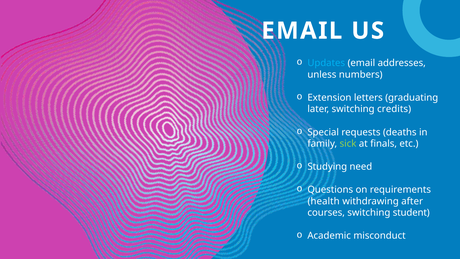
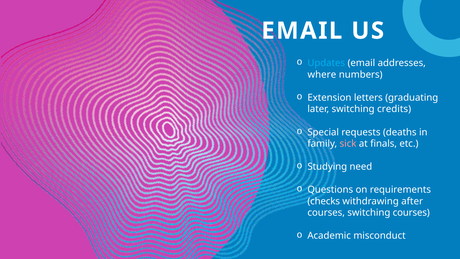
unless: unless -> where
sick colour: light green -> pink
health: health -> checks
switching student: student -> courses
